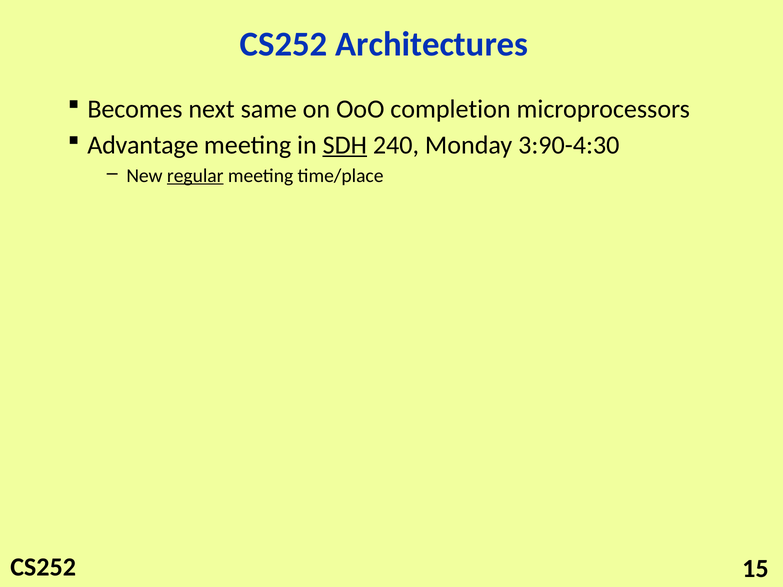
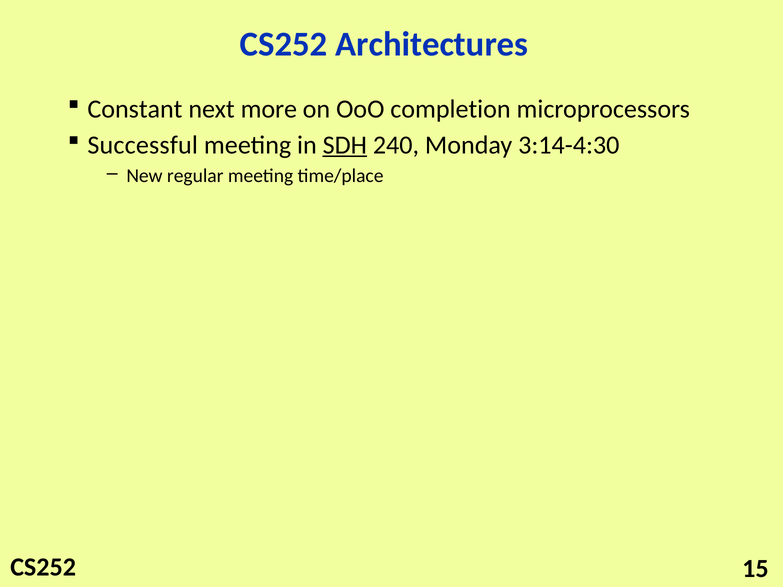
Becomes: Becomes -> Constant
same: same -> more
Advantage: Advantage -> Successful
3:90-4:30: 3:90-4:30 -> 3:14-4:30
regular underline: present -> none
